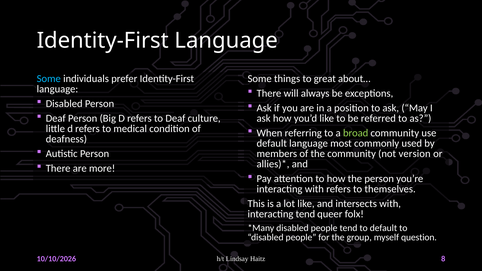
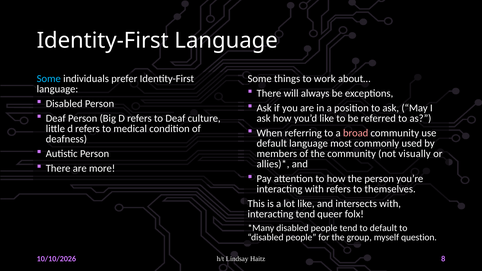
great: great -> work
broad colour: light green -> pink
version: version -> visually
